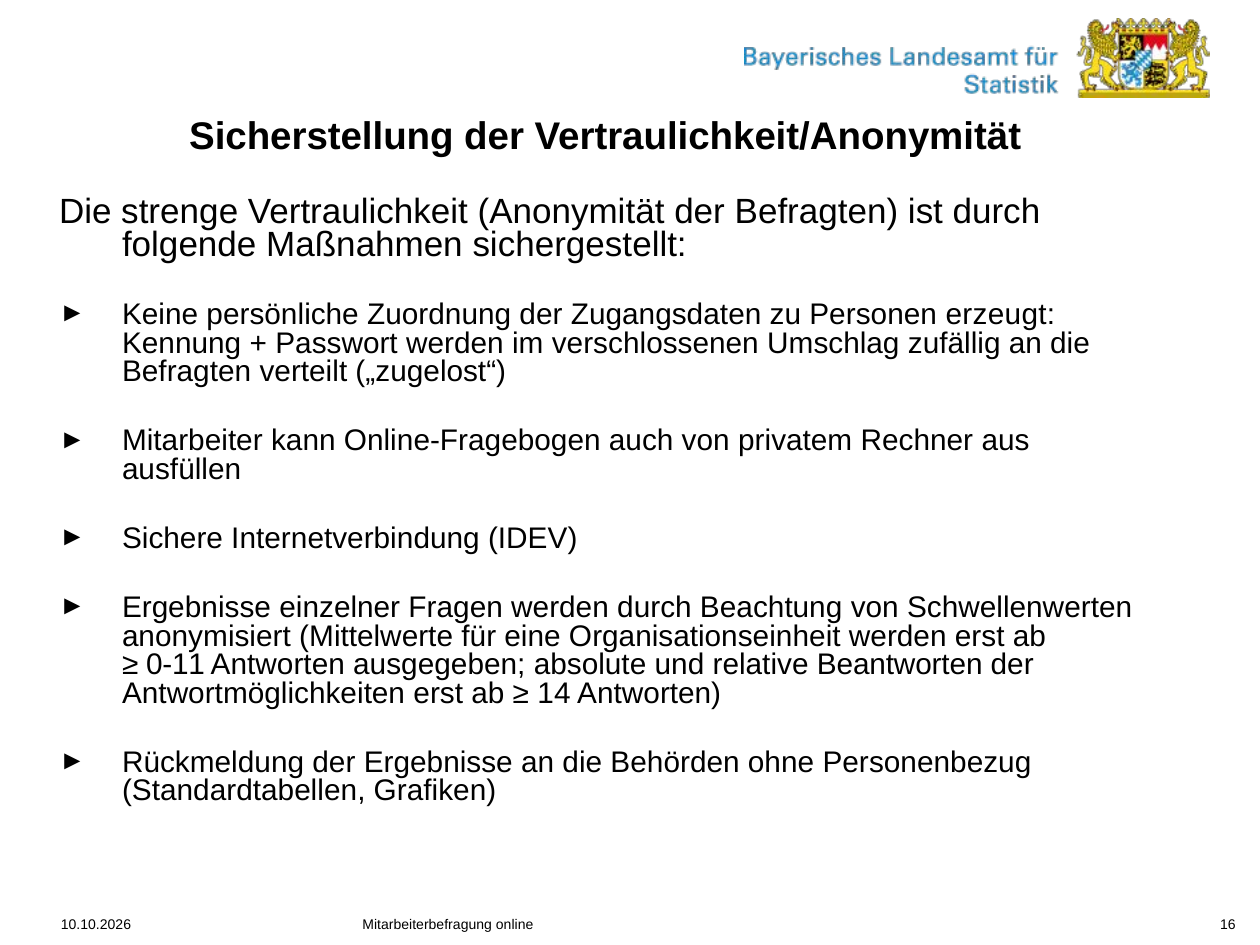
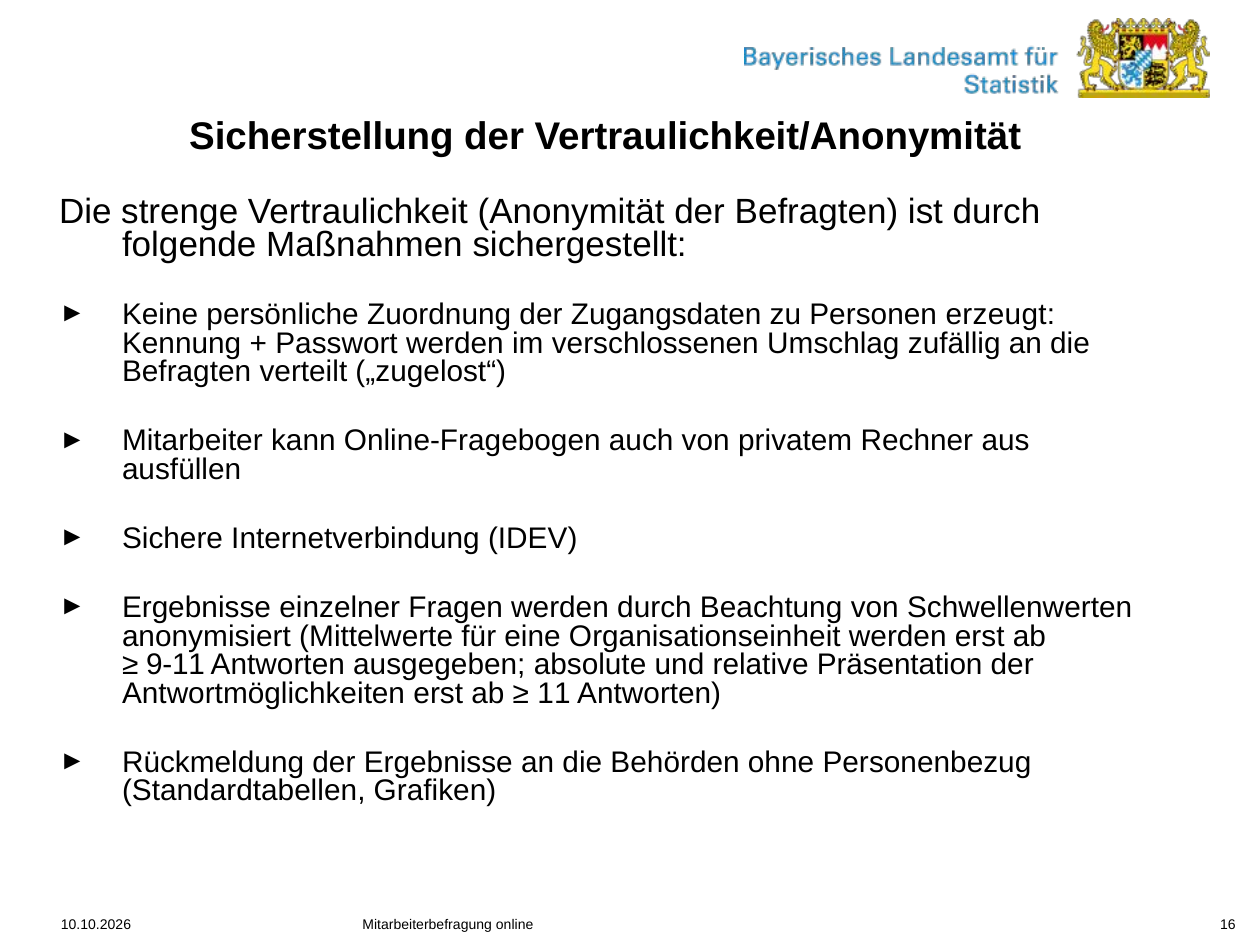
0-11: 0-11 -> 9-11
Beantworten: Beantworten -> Präsentation
14: 14 -> 11
